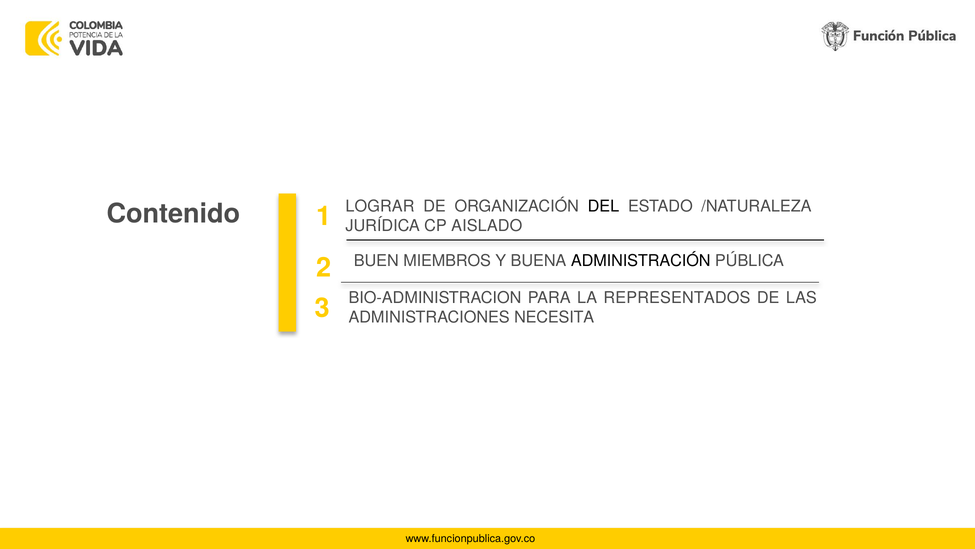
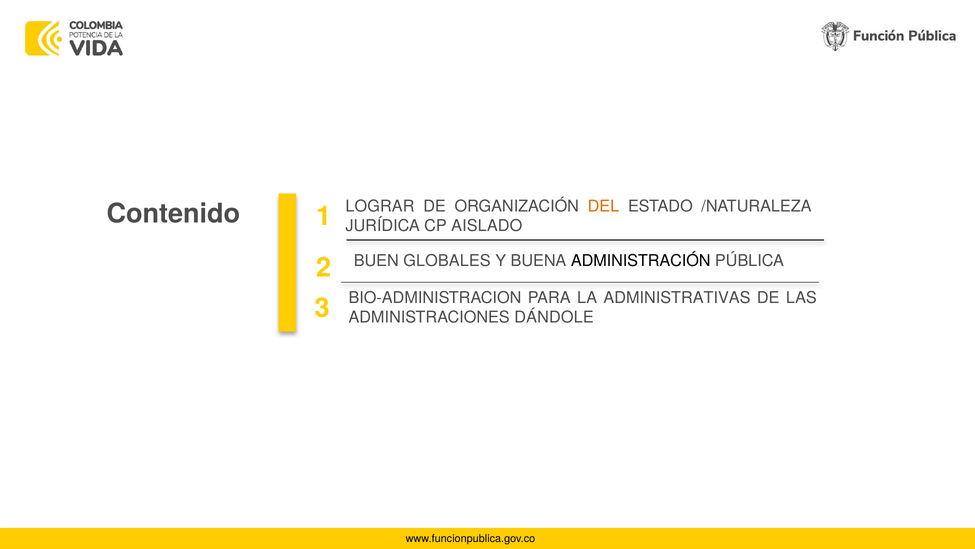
DEL colour: black -> orange
MIEMBROS: MIEMBROS -> GLOBALES
REPRESENTADOS: REPRESENTADOS -> ADMINISTRATIVAS
NECESITA: NECESITA -> DÁNDOLE
